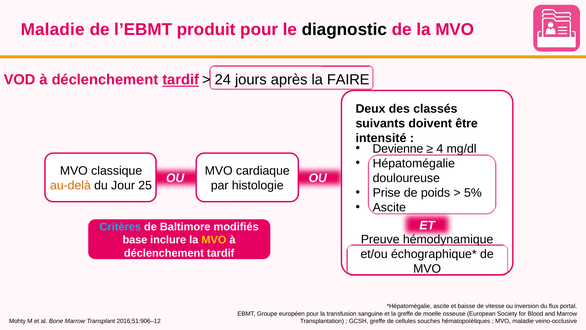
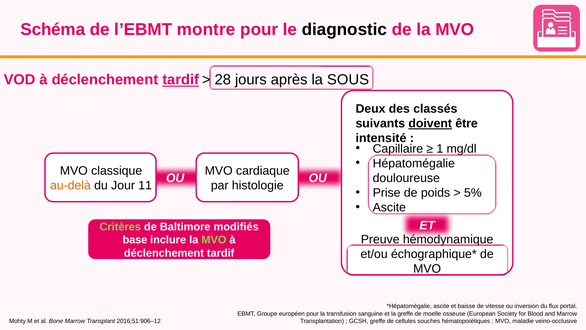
Maladie at (53, 29): Maladie -> Schéma
produit: produit -> montre
24: 24 -> 28
FAIRE: FAIRE -> SOUS
doivent underline: none -> present
Devienne: Devienne -> Capillaire
4: 4 -> 1
25: 25 -> 11
Critères colour: light blue -> light green
MVO at (214, 240) colour: yellow -> light green
